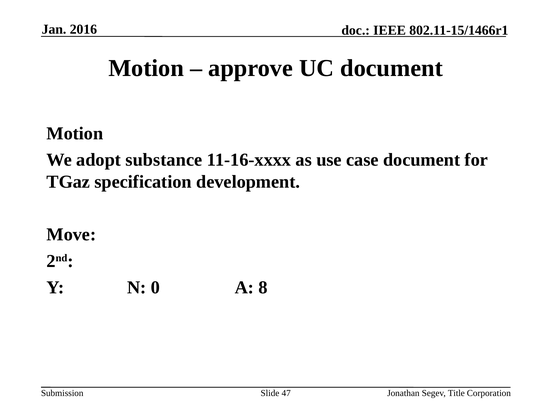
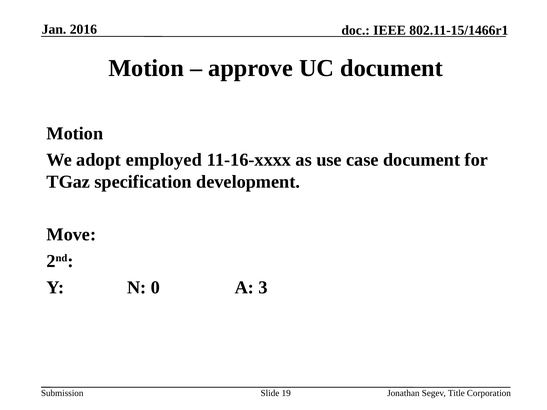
substance: substance -> employed
8: 8 -> 3
47: 47 -> 19
